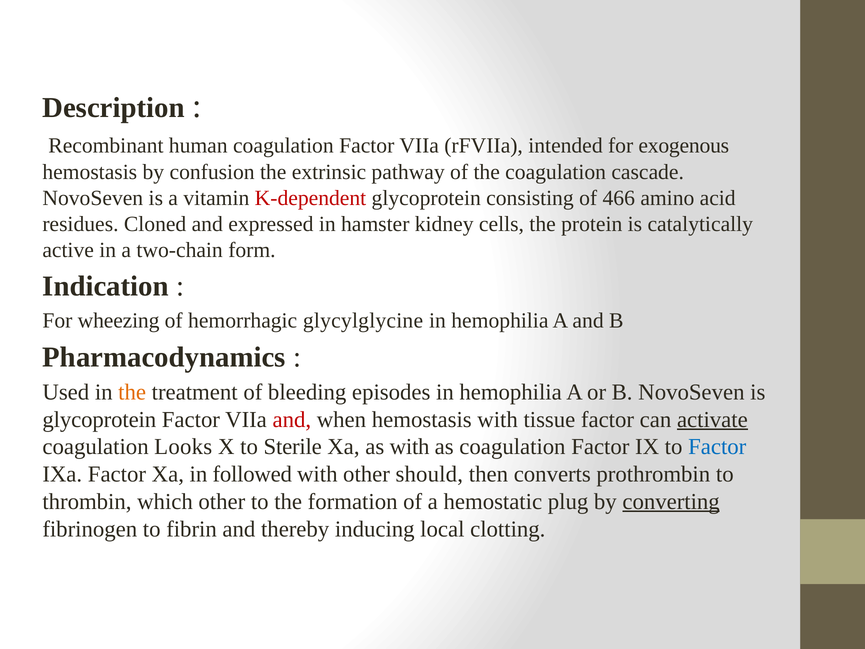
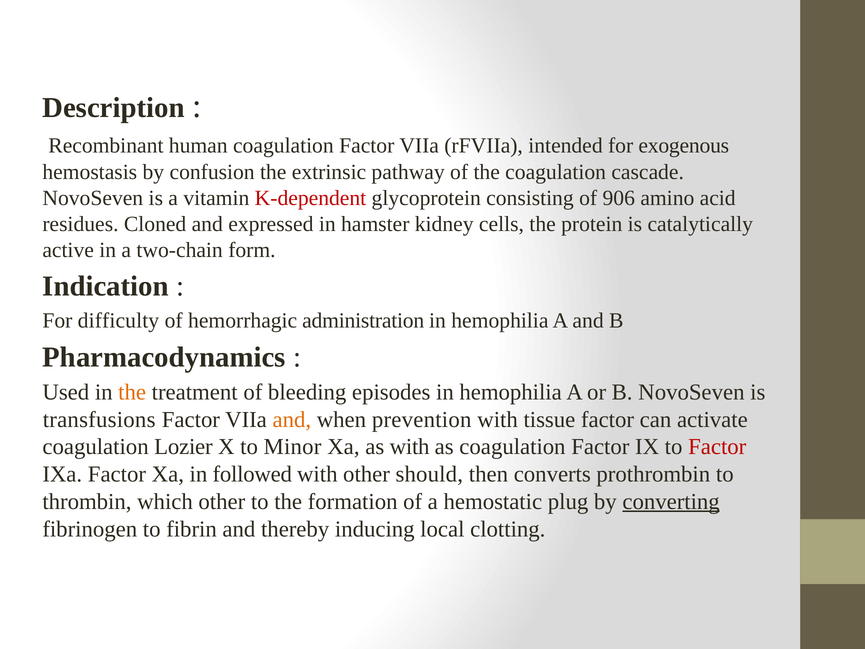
466: 466 -> 906
wheezing: wheezing -> difficulty
glycylglycine: glycylglycine -> administration
glycoprotein at (99, 419): glycoprotein -> transfusions
and at (292, 419) colour: red -> orange
when hemostasis: hemostasis -> prevention
activate underline: present -> none
Looks: Looks -> Lozier
Sterile: Sterile -> Minor
Factor at (717, 447) colour: blue -> red
